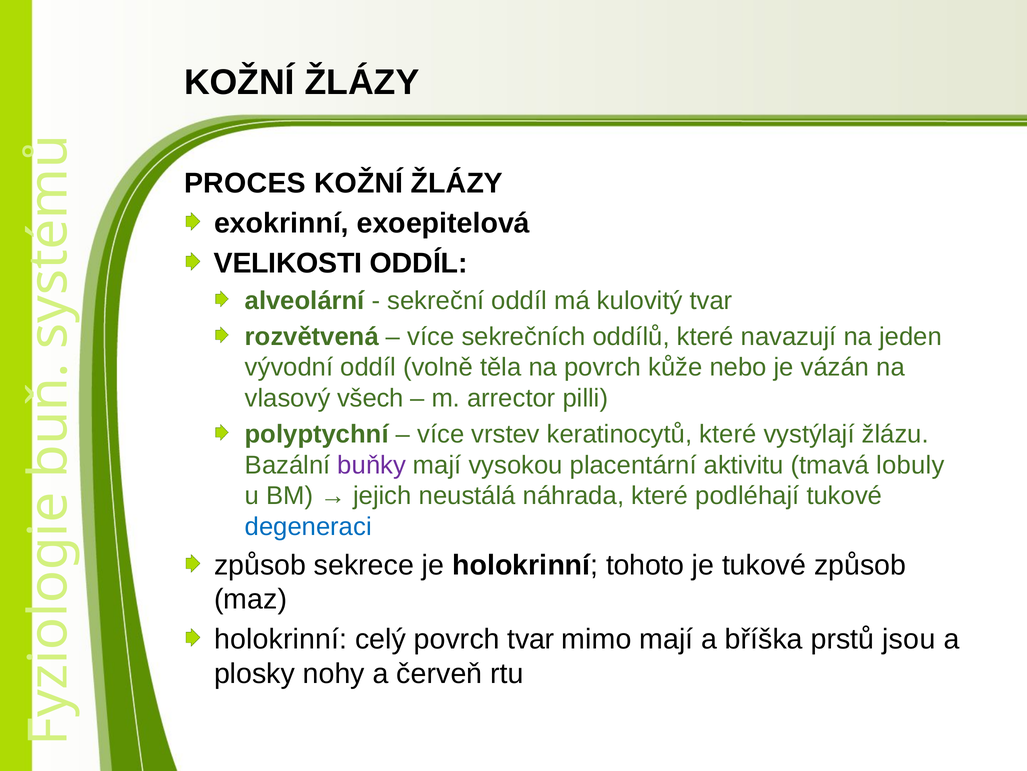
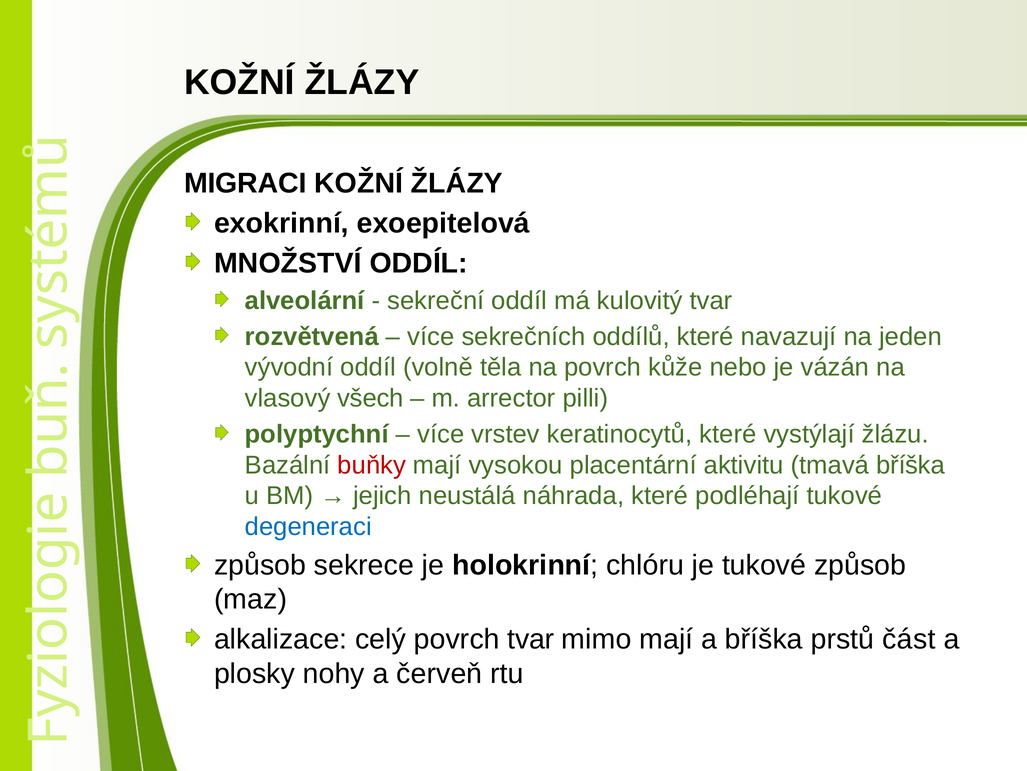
PROCES: PROCES -> MIGRACI
VELIKOSTI: VELIKOSTI -> MNOŽSTVÍ
buňky colour: purple -> red
tmavá lobuly: lobuly -> bříška
tohoto: tohoto -> chlóru
holokrinní at (281, 639): holokrinní -> alkalizace
jsou: jsou -> část
